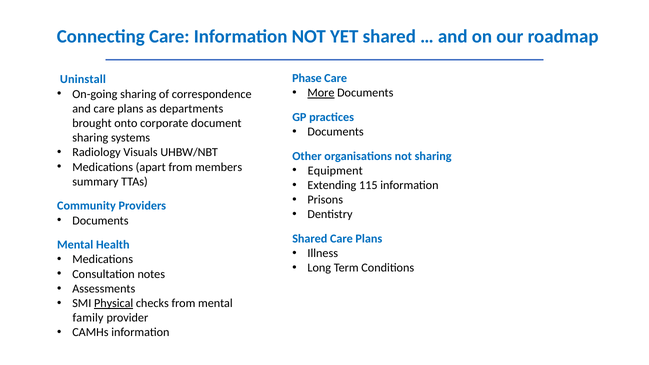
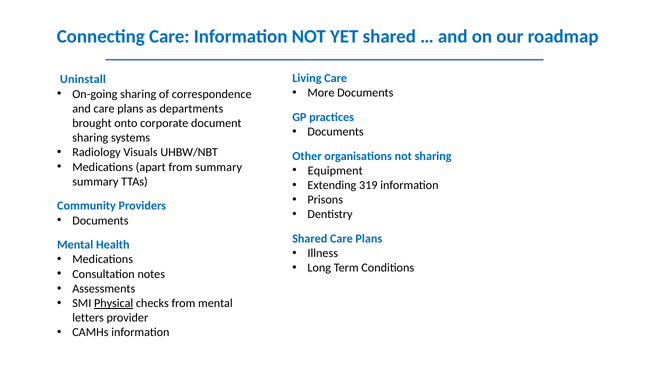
Phase: Phase -> Living
More underline: present -> none
from members: members -> summary
115: 115 -> 319
family: family -> letters
